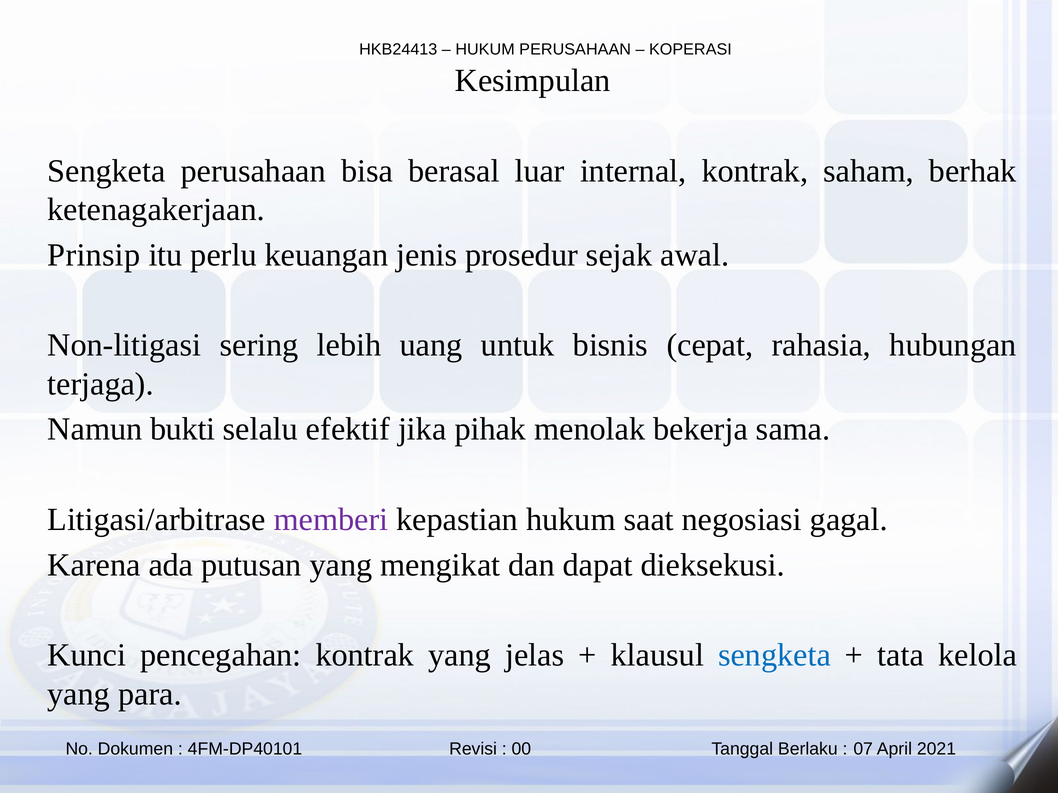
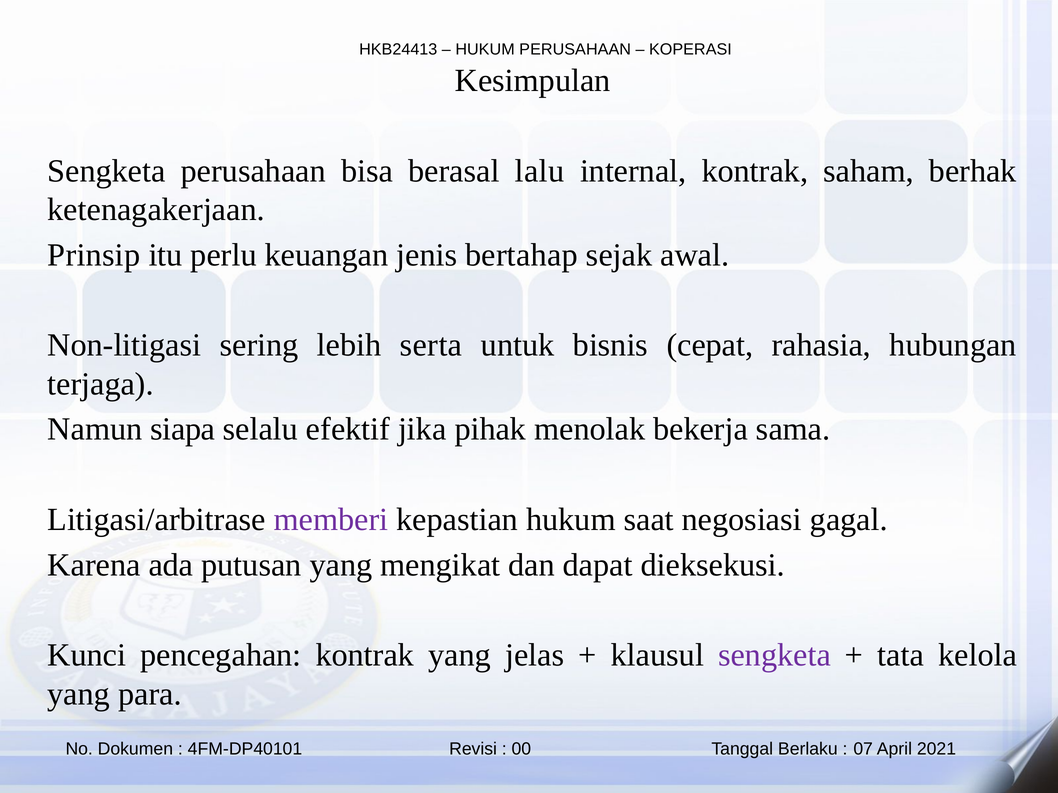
luar: luar -> lalu
prosedur: prosedur -> bertahap
uang: uang -> serta
bukti: bukti -> siapa
sengketa at (774, 656) colour: blue -> purple
